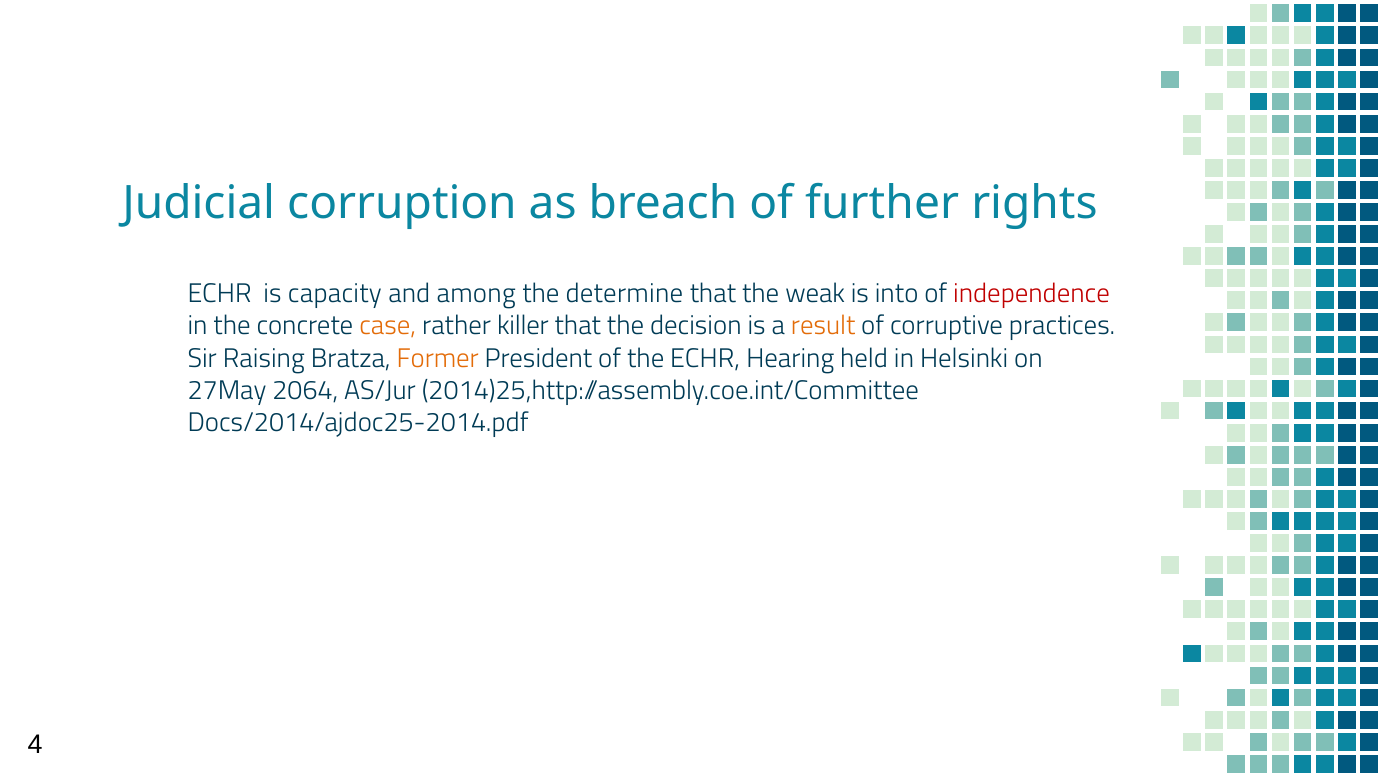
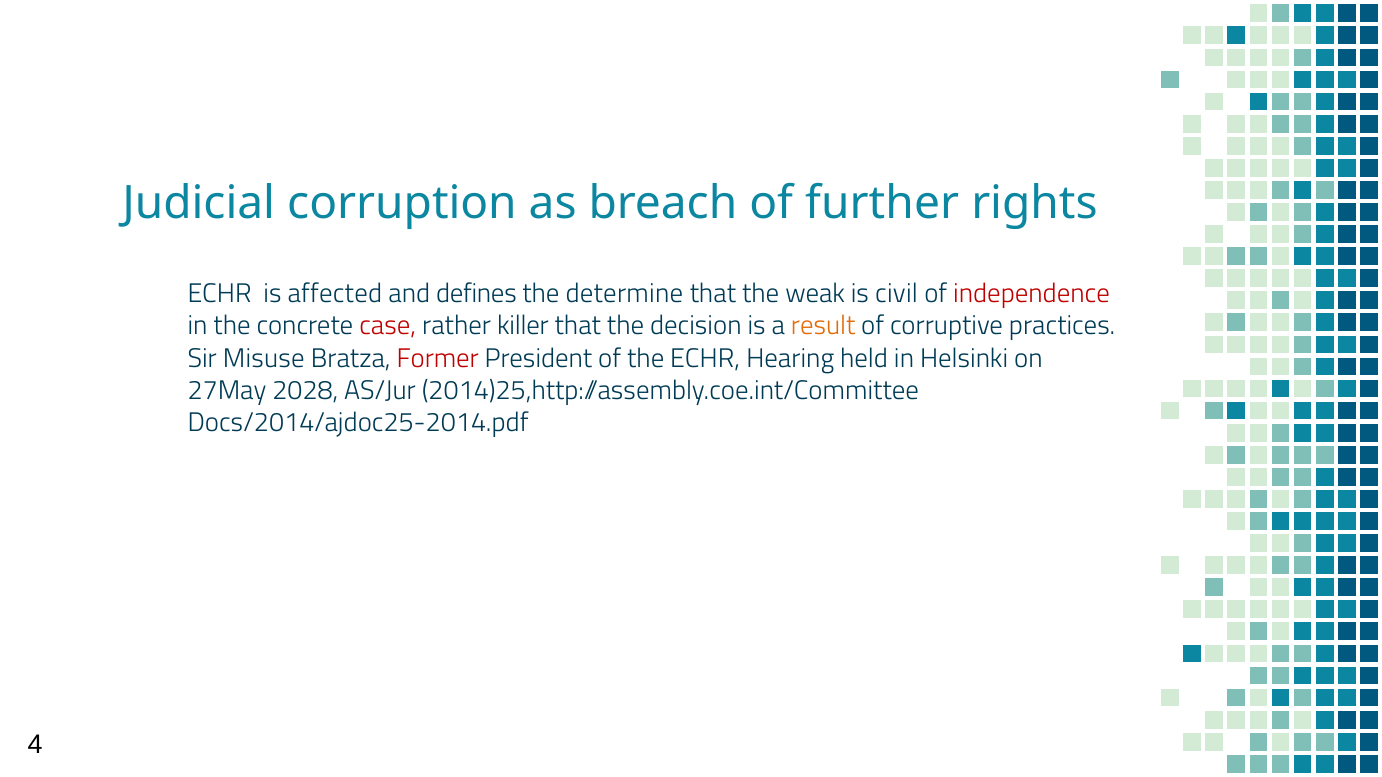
capacity: capacity -> affected
among: among -> defines
into: into -> civil
case colour: orange -> red
Raising: Raising -> Misuse
Former colour: orange -> red
2064: 2064 -> 2028
